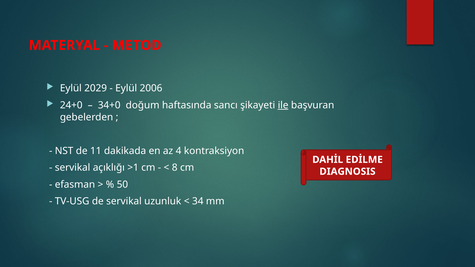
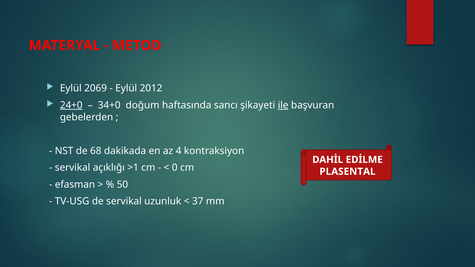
2029: 2029 -> 2069
2006: 2006 -> 2012
24+0 underline: none -> present
11: 11 -> 68
8: 8 -> 0
DIAGNOSIS: DIAGNOSIS -> PLASENTAL
34: 34 -> 37
